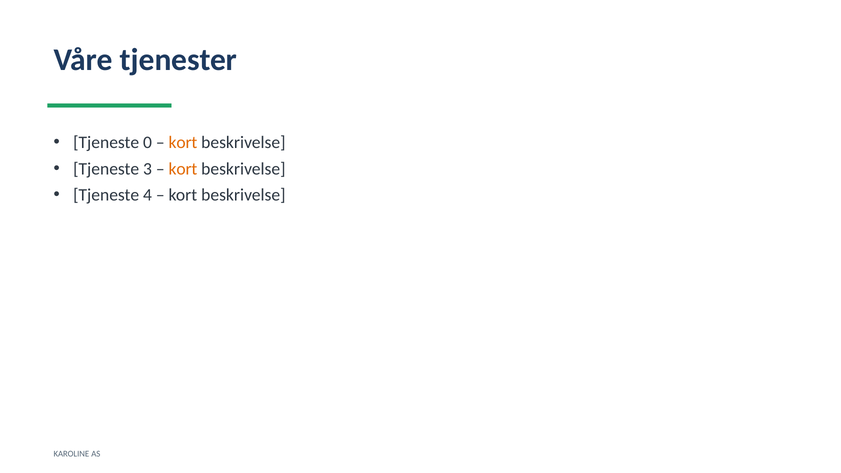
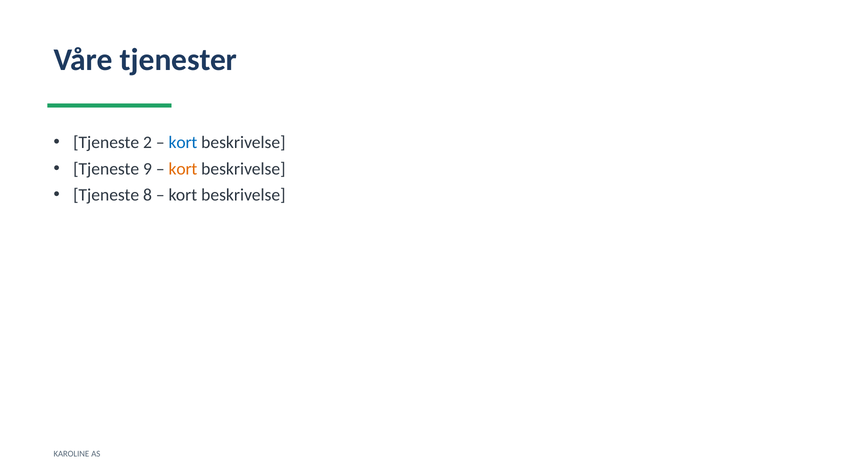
0: 0 -> 2
kort at (183, 142) colour: orange -> blue
3: 3 -> 9
4: 4 -> 8
